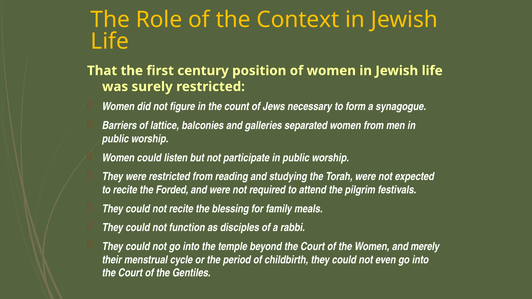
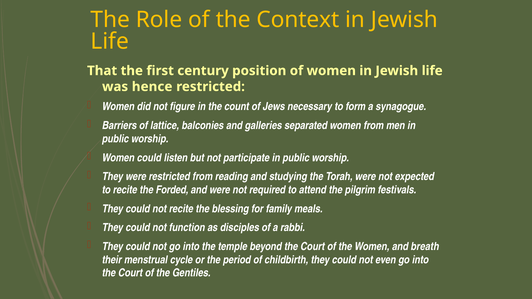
surely: surely -> hence
merely: merely -> breath
